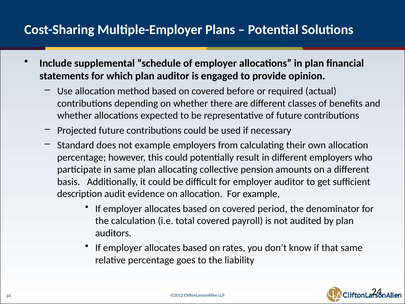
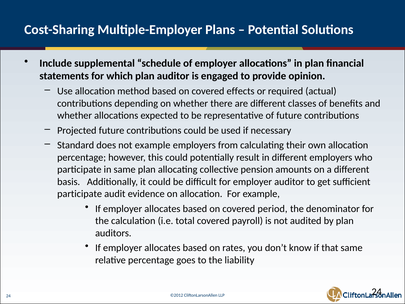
before: before -> effects
description at (80, 194): description -> participate
